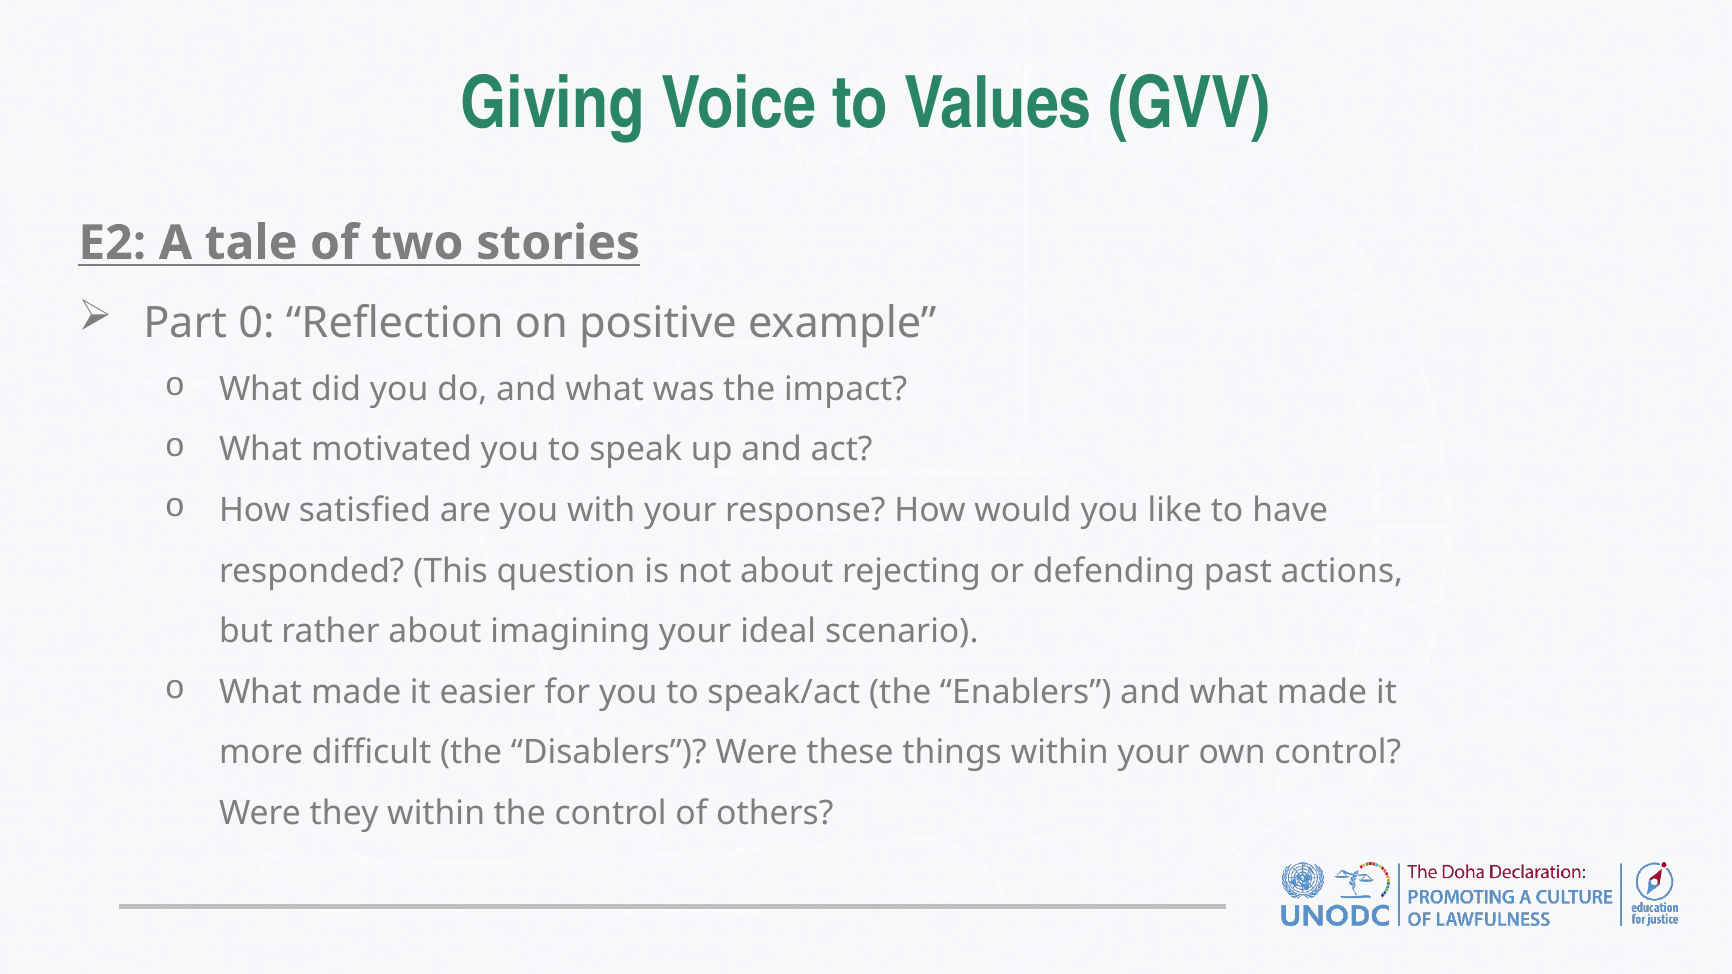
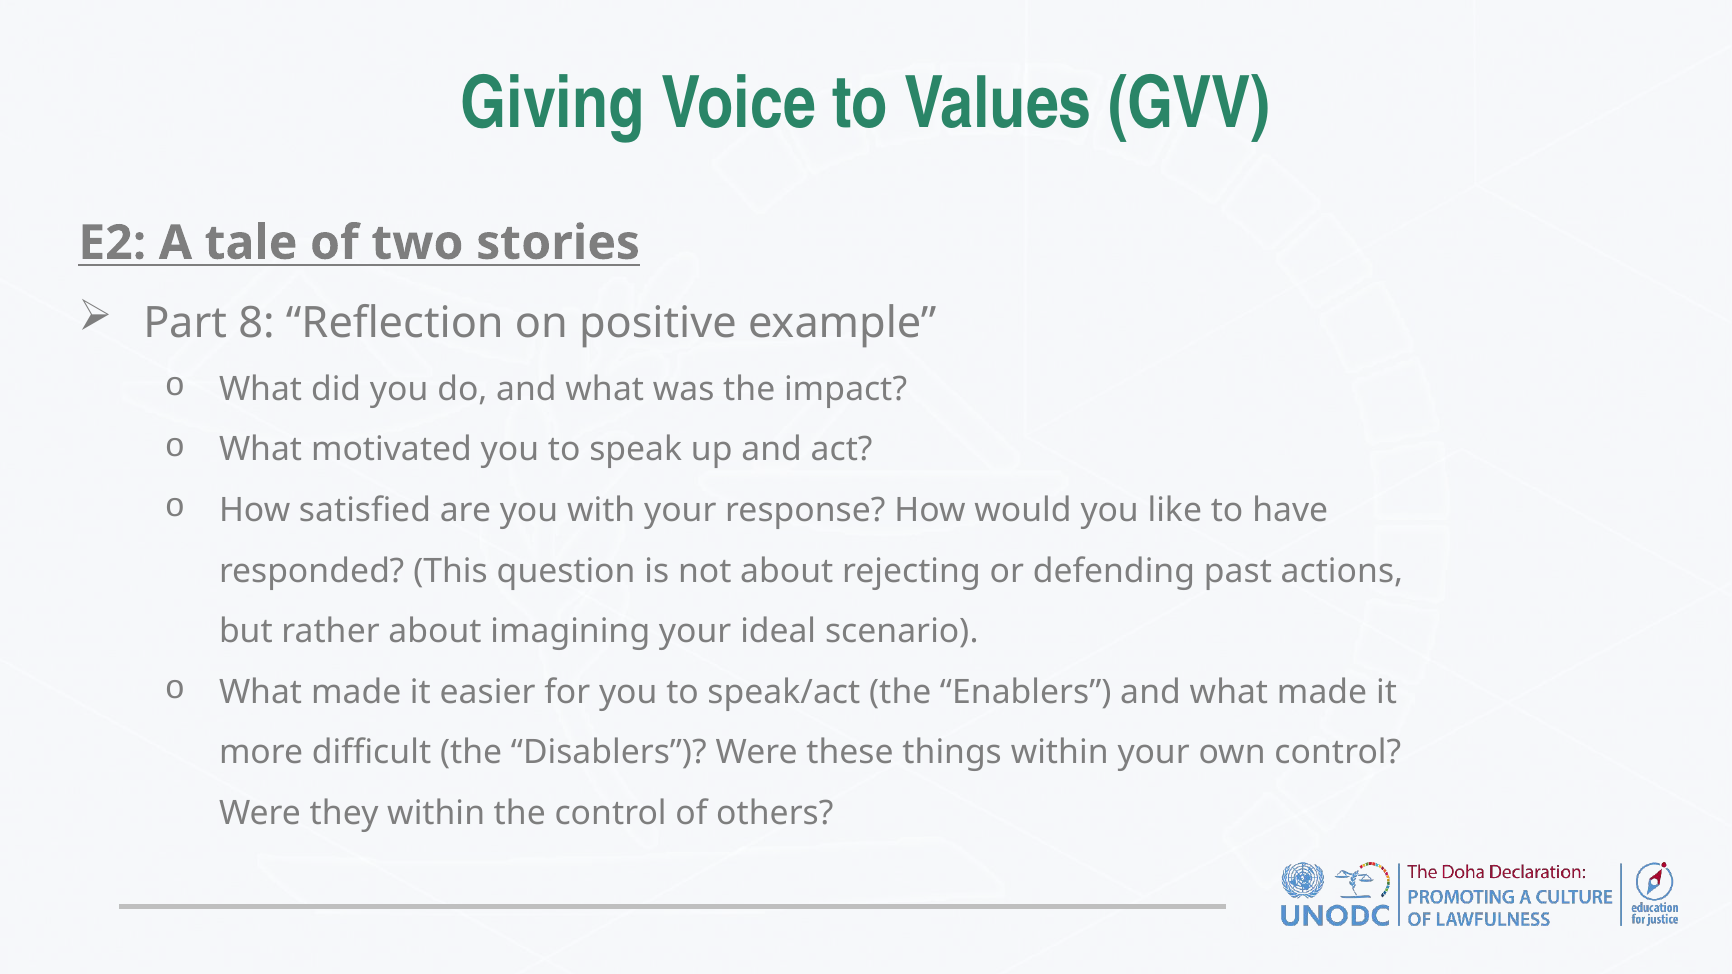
0: 0 -> 8
